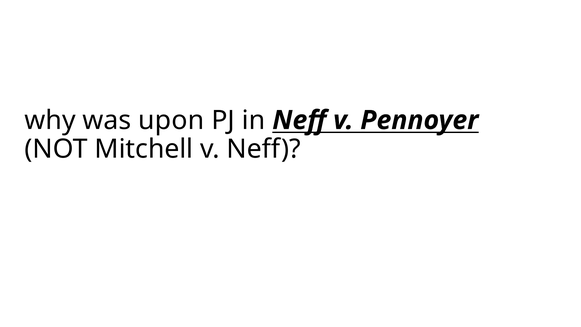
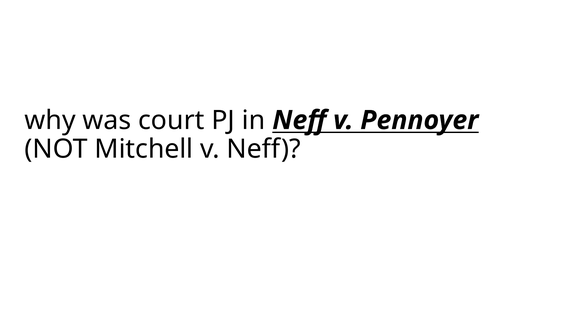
upon: upon -> court
